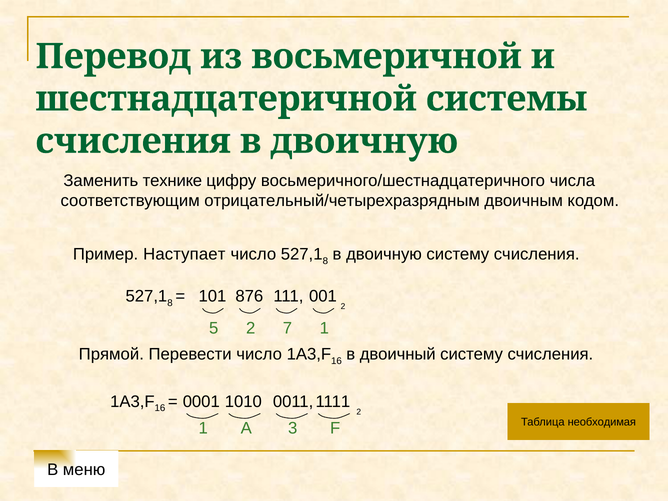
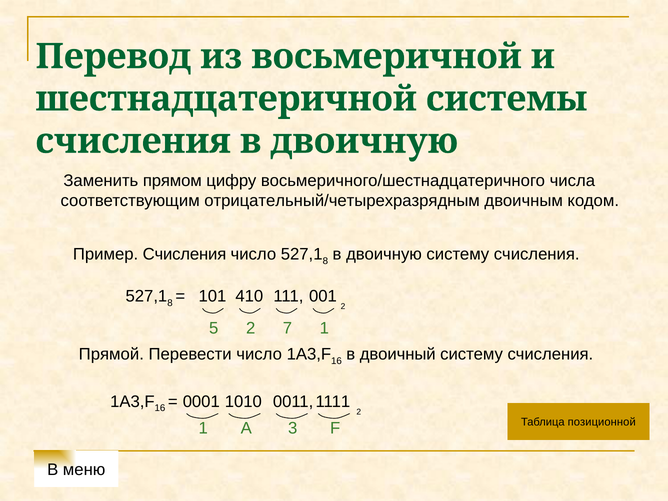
технике: технике -> прямом
Пример Наступает: Наступает -> Счисления
876: 876 -> 410
необходимая: необходимая -> позиционной
